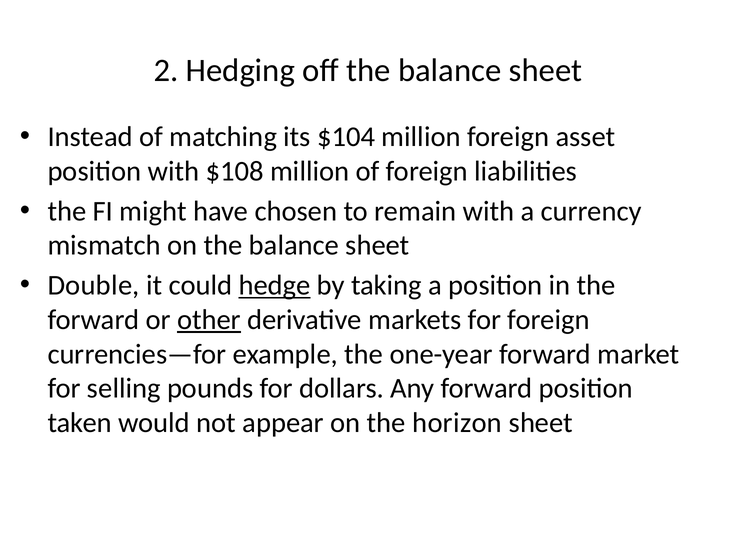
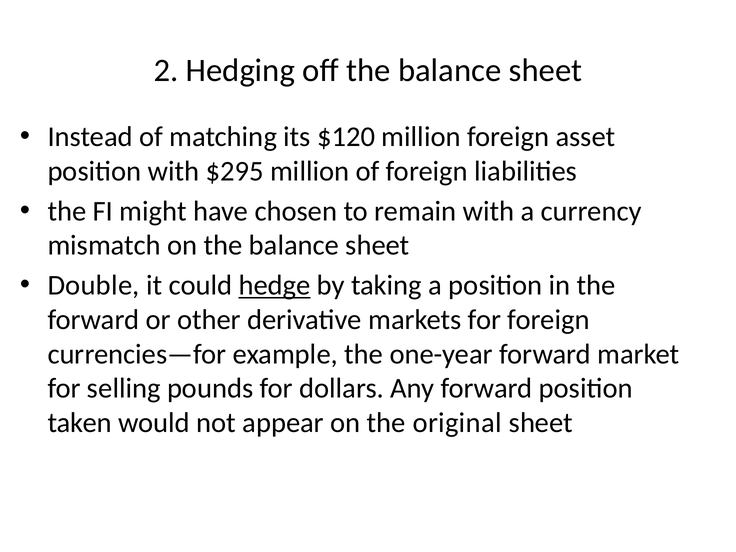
$104: $104 -> $120
$108: $108 -> $295
other underline: present -> none
horizon: horizon -> original
